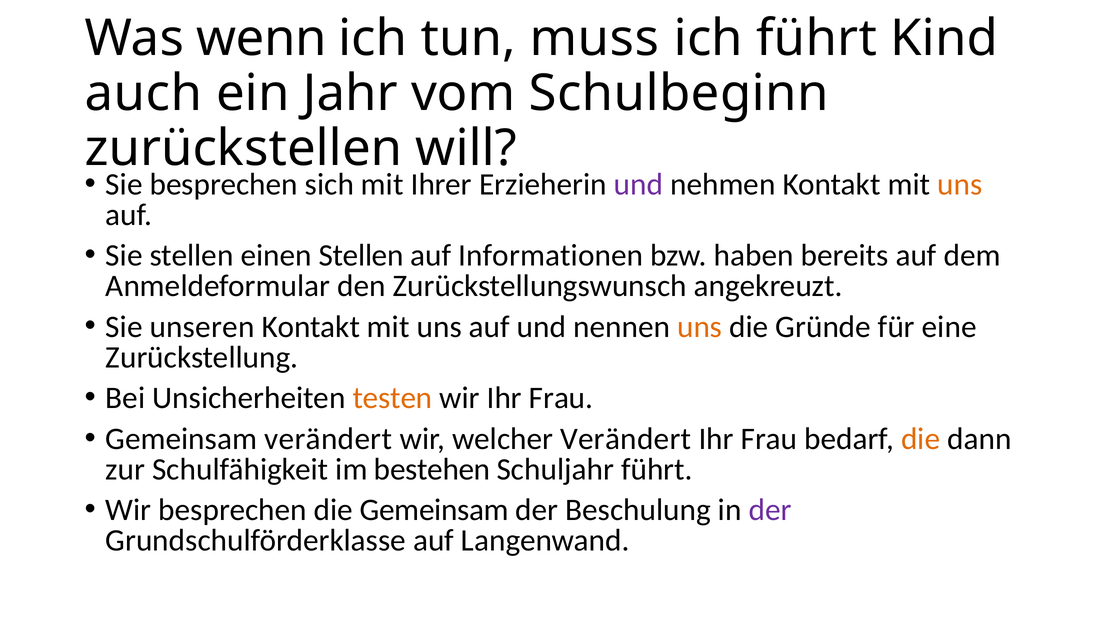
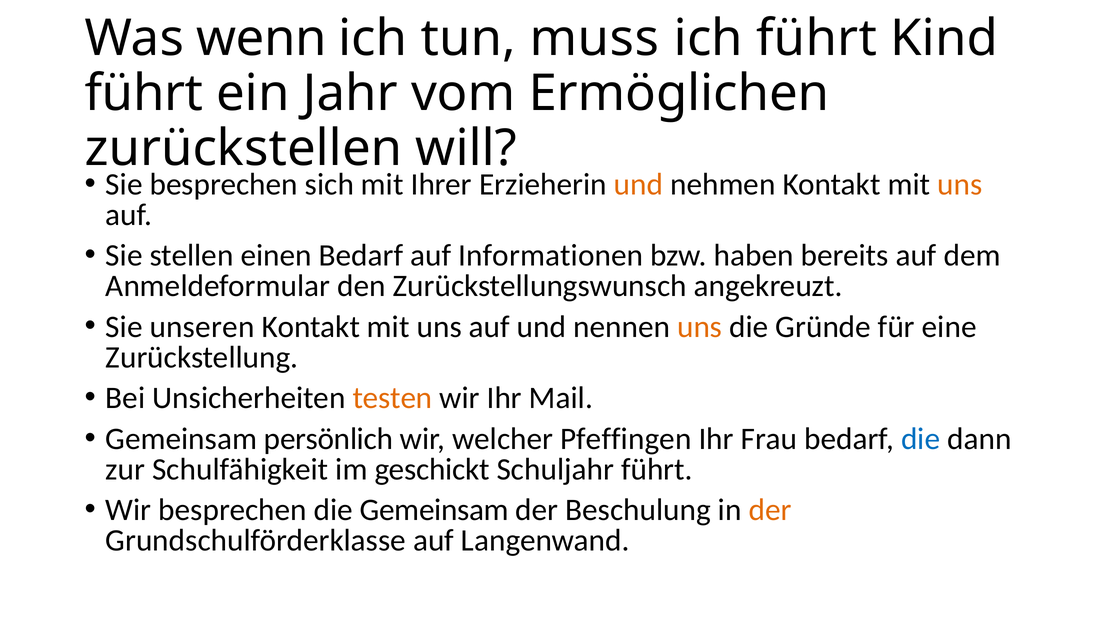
auch at (144, 93): auch -> führt
Schulbeginn: Schulbeginn -> Ermöglichen
und at (638, 185) colour: purple -> orange
einen Stellen: Stellen -> Bedarf
wir Ihr Frau: Frau -> Mail
Gemeinsam verändert: verändert -> persönlich
welcher Verändert: Verändert -> Pfeffingen
die at (921, 439) colour: orange -> blue
bestehen: bestehen -> geschickt
der at (770, 511) colour: purple -> orange
